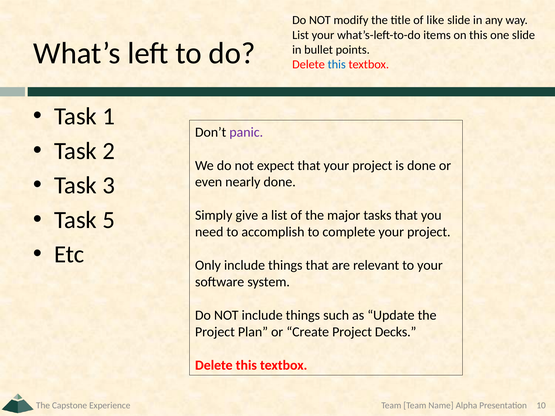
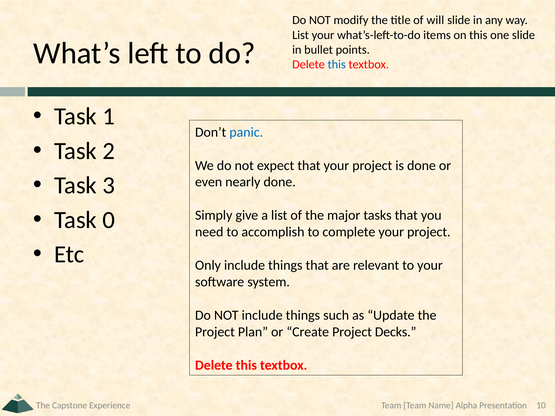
like: like -> will
panic colour: purple -> blue
5: 5 -> 0
